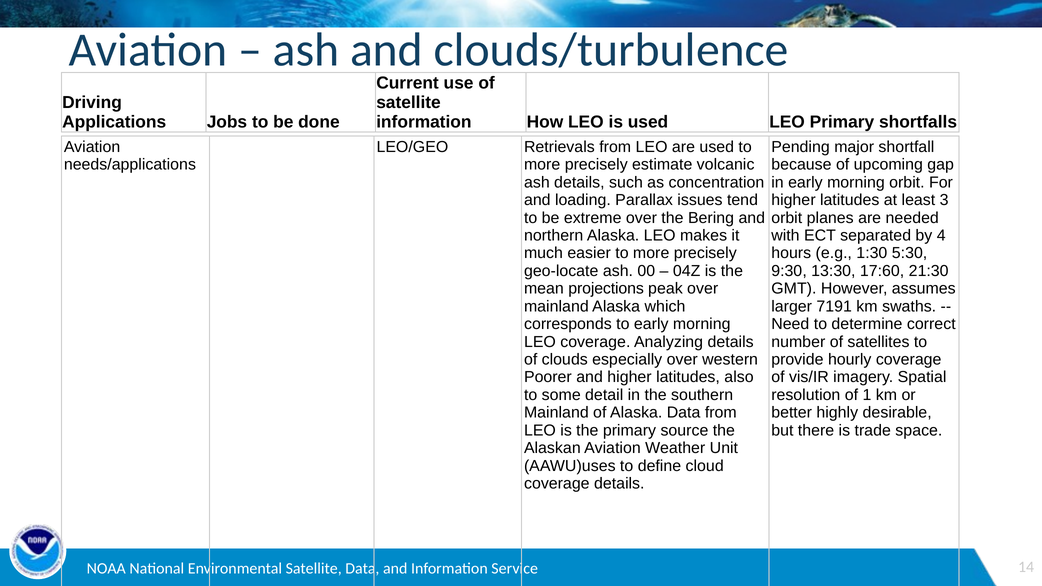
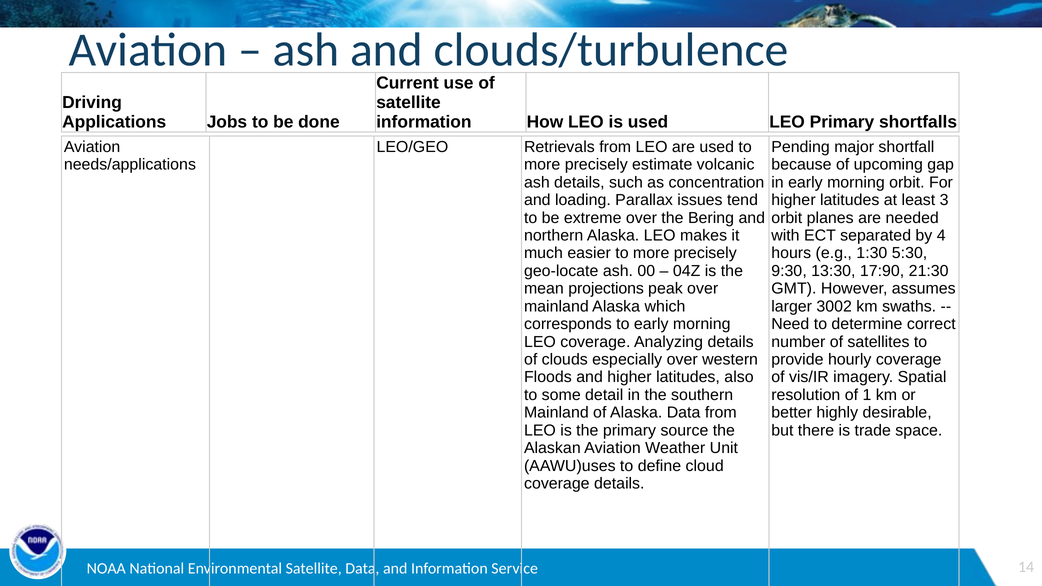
17:60: 17:60 -> 17:90
7191: 7191 -> 3002
Poorer: Poorer -> Floods
